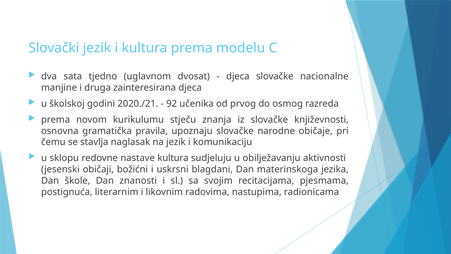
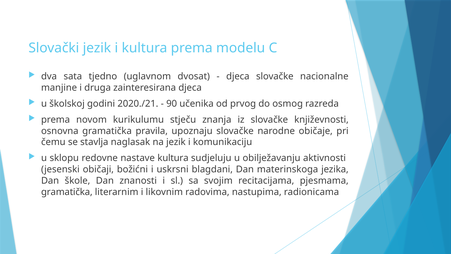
92: 92 -> 90
postignuća at (67, 192): postignuća -> gramatička
